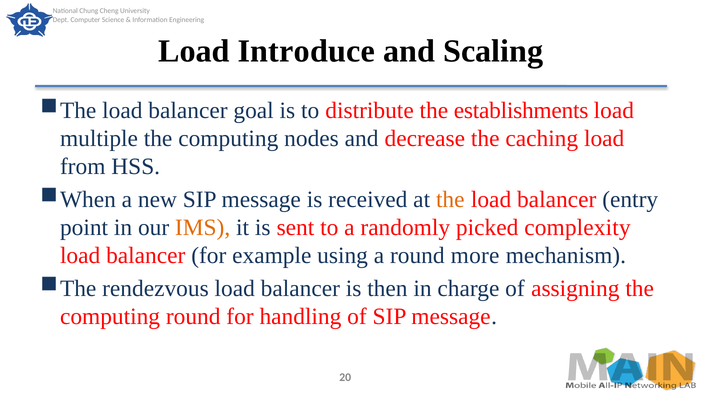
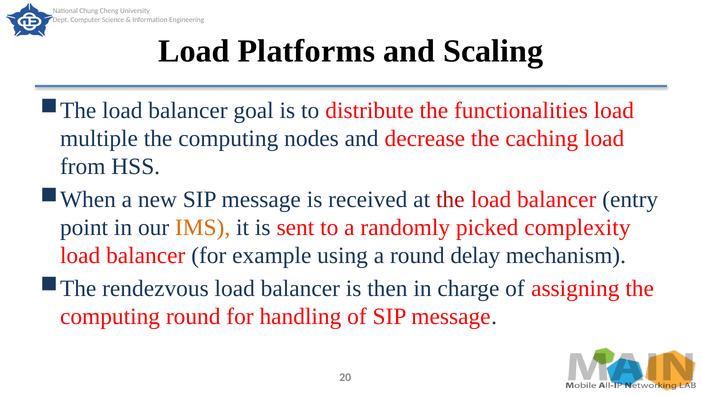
Introduce: Introduce -> Platforms
establishments: establishments -> functionalities
the at (450, 199) colour: orange -> red
more: more -> delay
